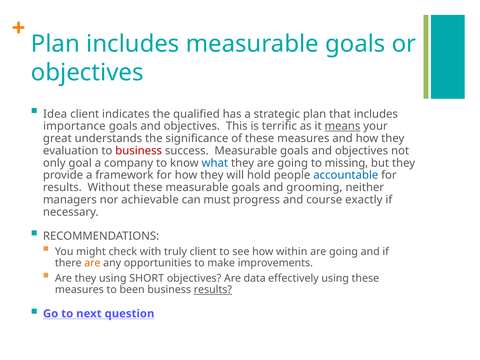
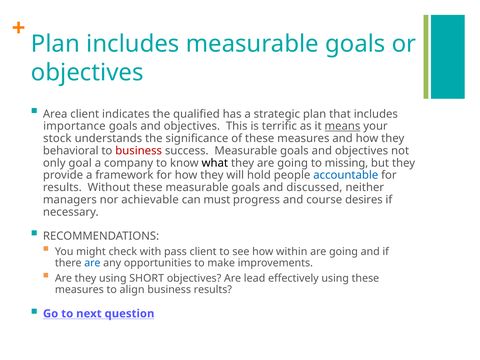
Idea: Idea -> Area
great: great -> stock
evaluation: evaluation -> behavioral
what colour: blue -> black
grooming: grooming -> discussed
exactly: exactly -> desires
truly: truly -> pass
are at (92, 263) colour: orange -> blue
data: data -> lead
been: been -> align
results at (213, 290) underline: present -> none
